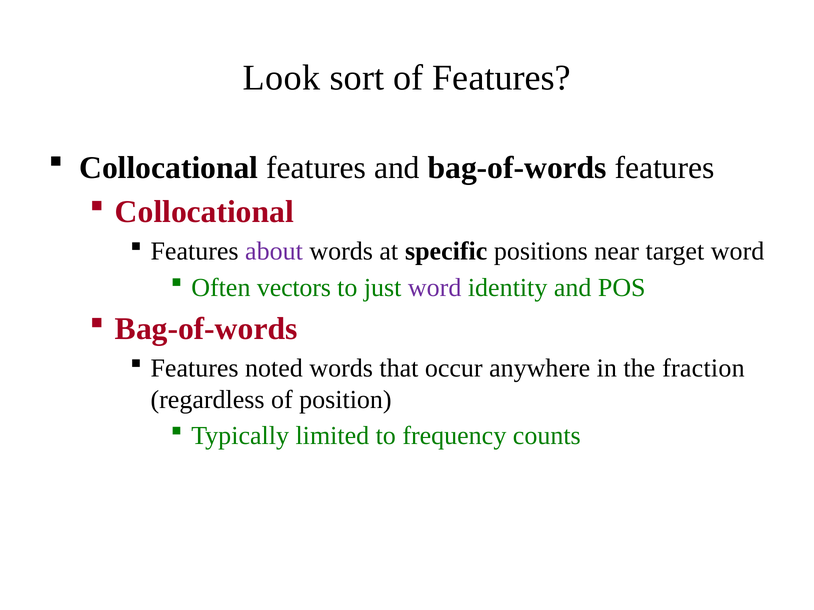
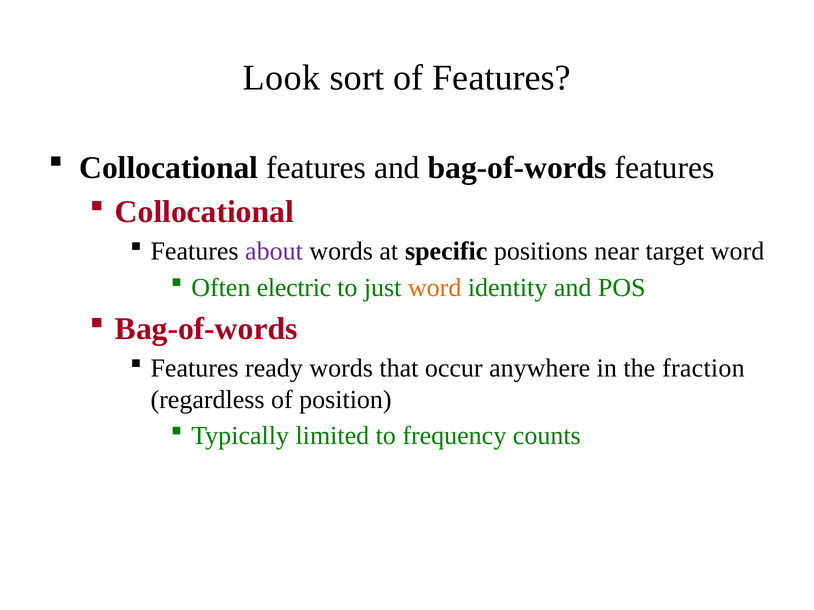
vectors: vectors -> electric
word at (435, 288) colour: purple -> orange
noted: noted -> ready
